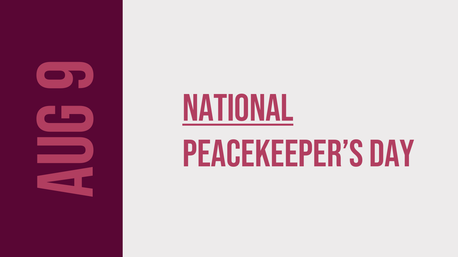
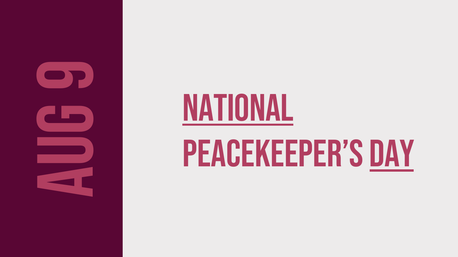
Day underline: none -> present
